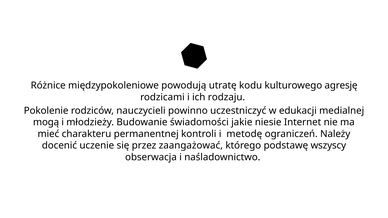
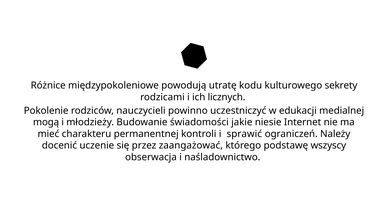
agresję: agresję -> sekrety
rodzaju: rodzaju -> licznych
metodę: metodę -> sprawić
